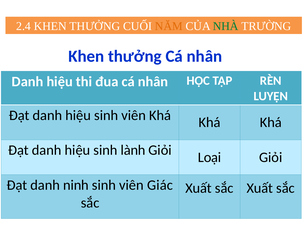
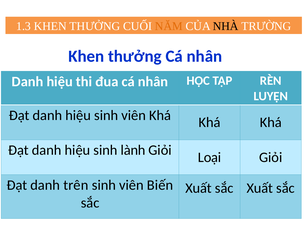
2.4: 2.4 -> 1.3
NHÀ colour: green -> black
ninh: ninh -> trên
Giác: Giác -> Biến
